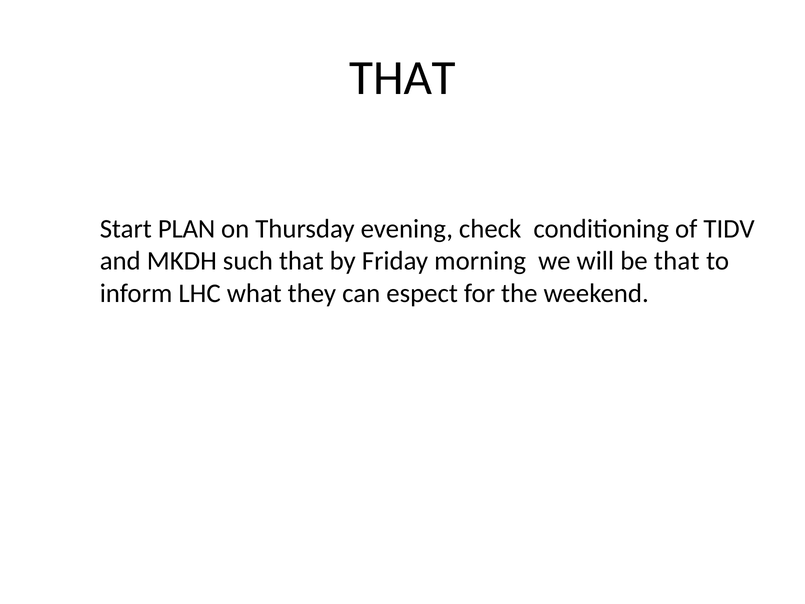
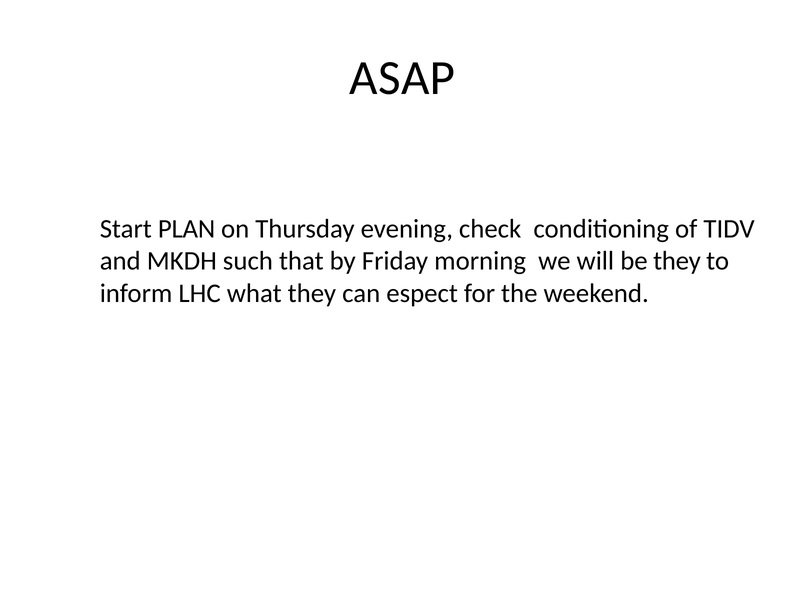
THAT at (403, 78): THAT -> ASAP
be that: that -> they
